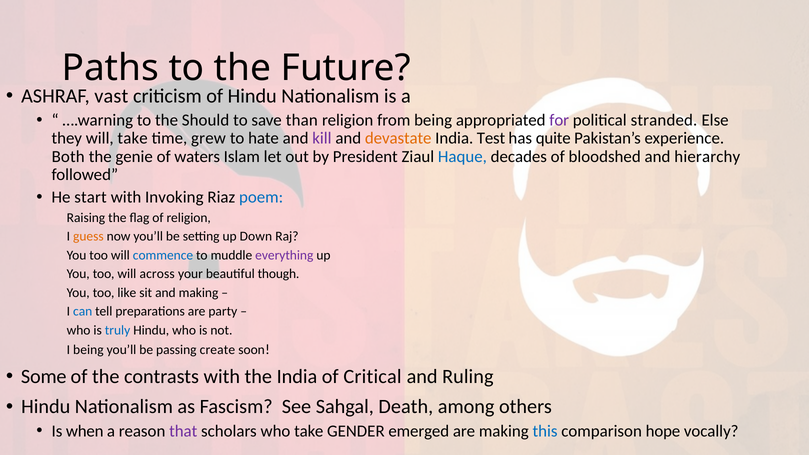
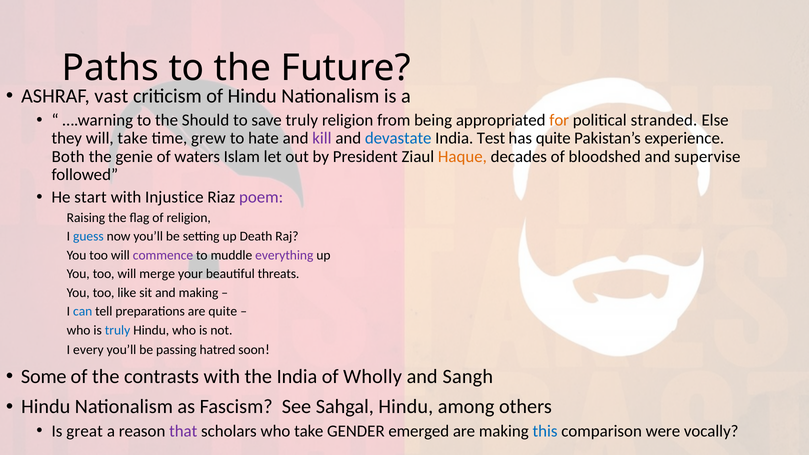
save than: than -> truly
for colour: purple -> orange
devastate colour: orange -> blue
Haque colour: blue -> orange
hierarchy: hierarchy -> supervise
Invoking: Invoking -> Injustice
poem colour: blue -> purple
guess colour: orange -> blue
Down: Down -> Death
commence colour: blue -> purple
across: across -> merge
though: though -> threats
are party: party -> quite
I being: being -> every
create: create -> hatred
Critical: Critical -> Wholly
Ruling: Ruling -> Sangh
Sahgal Death: Death -> Hindu
when: when -> great
hope: hope -> were
